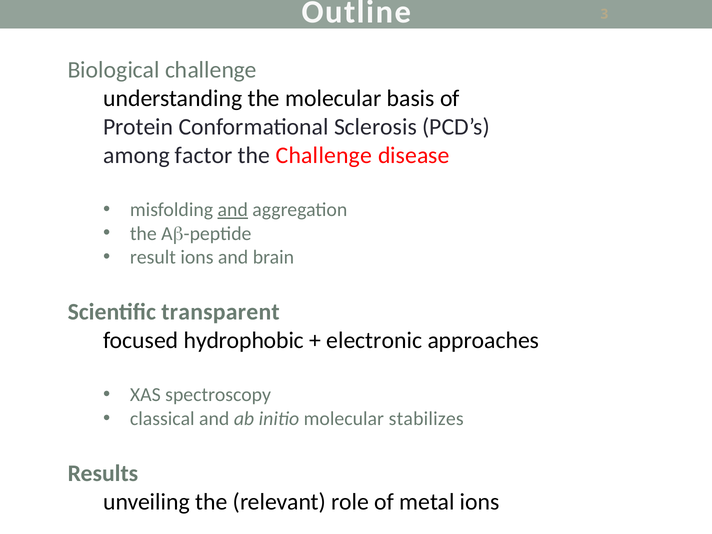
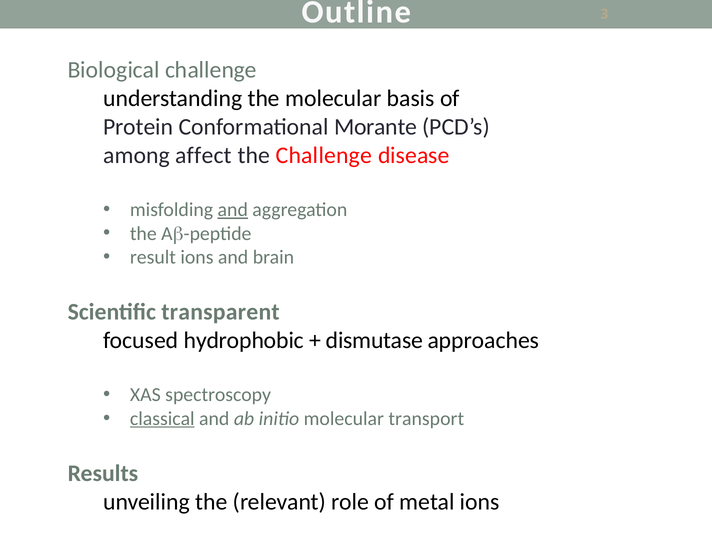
Sclerosis: Sclerosis -> Morante
factor: factor -> affect
electronic: electronic -> dismutase
classical underline: none -> present
stabilizes: stabilizes -> transport
